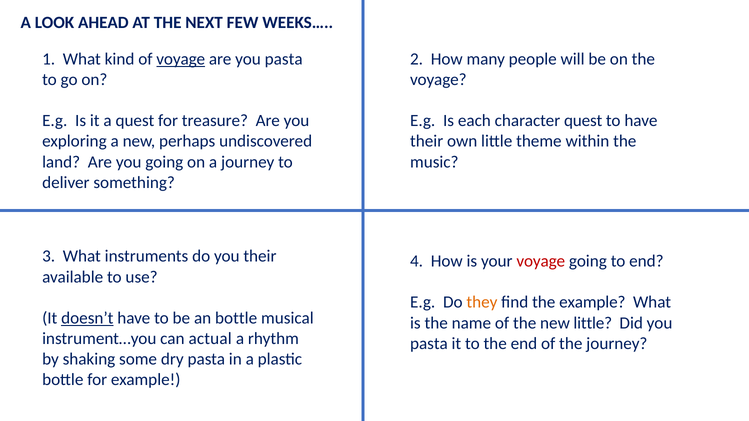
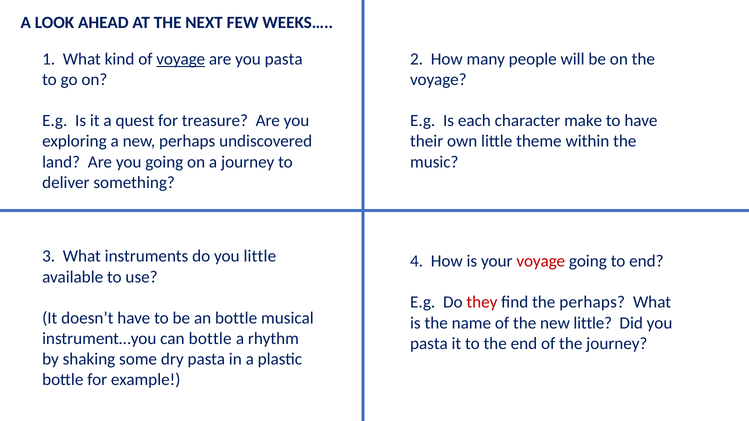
character quest: quest -> make
you their: their -> little
they colour: orange -> red
the example: example -> perhaps
doesn’t underline: present -> none
can actual: actual -> bottle
